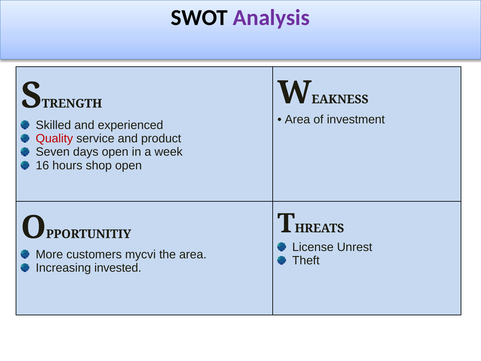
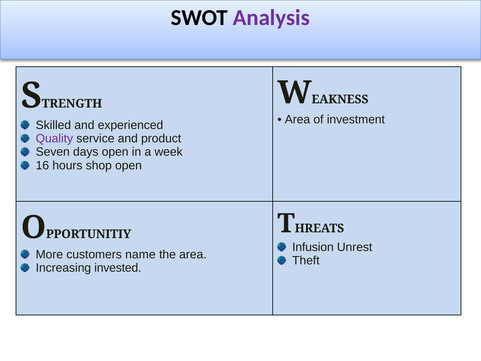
Quality colour: red -> purple
License: License -> Infusion
mycvi: mycvi -> name
